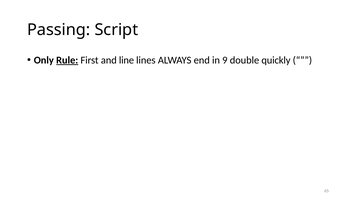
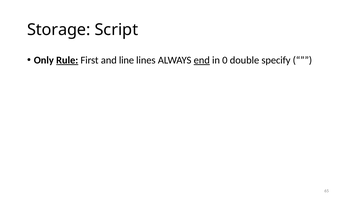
Passing: Passing -> Storage
end underline: none -> present
9: 9 -> 0
quickly: quickly -> specify
